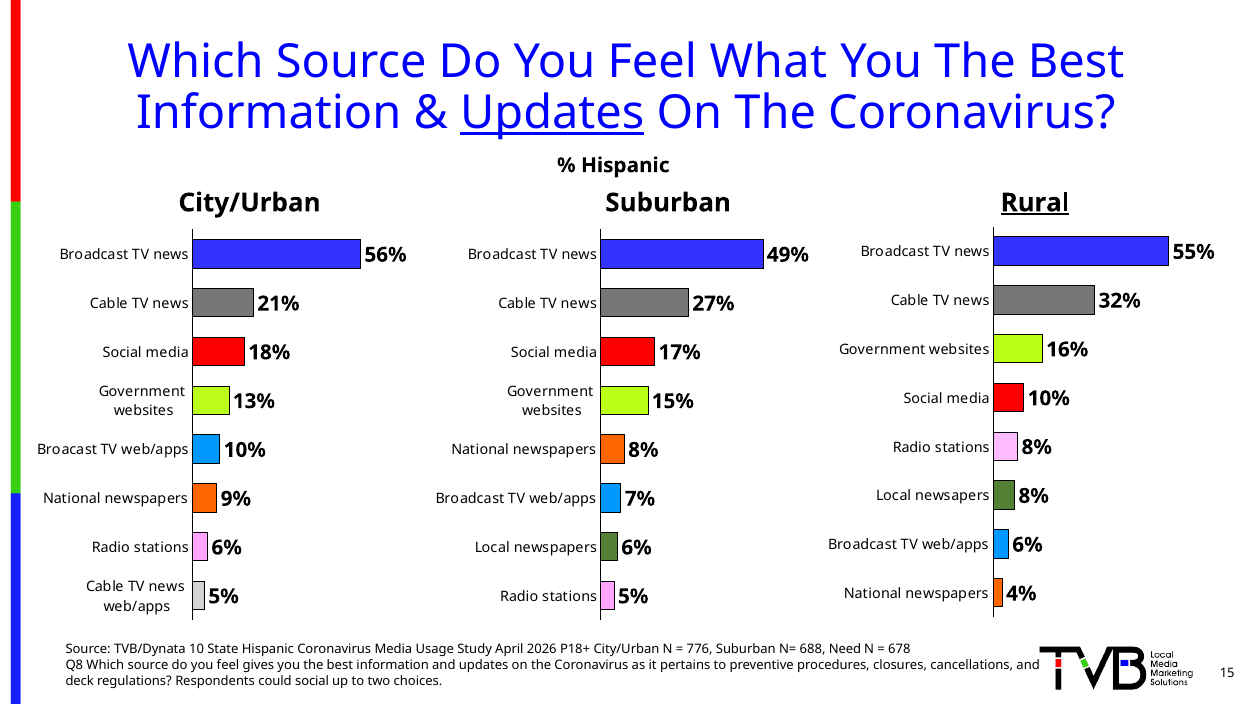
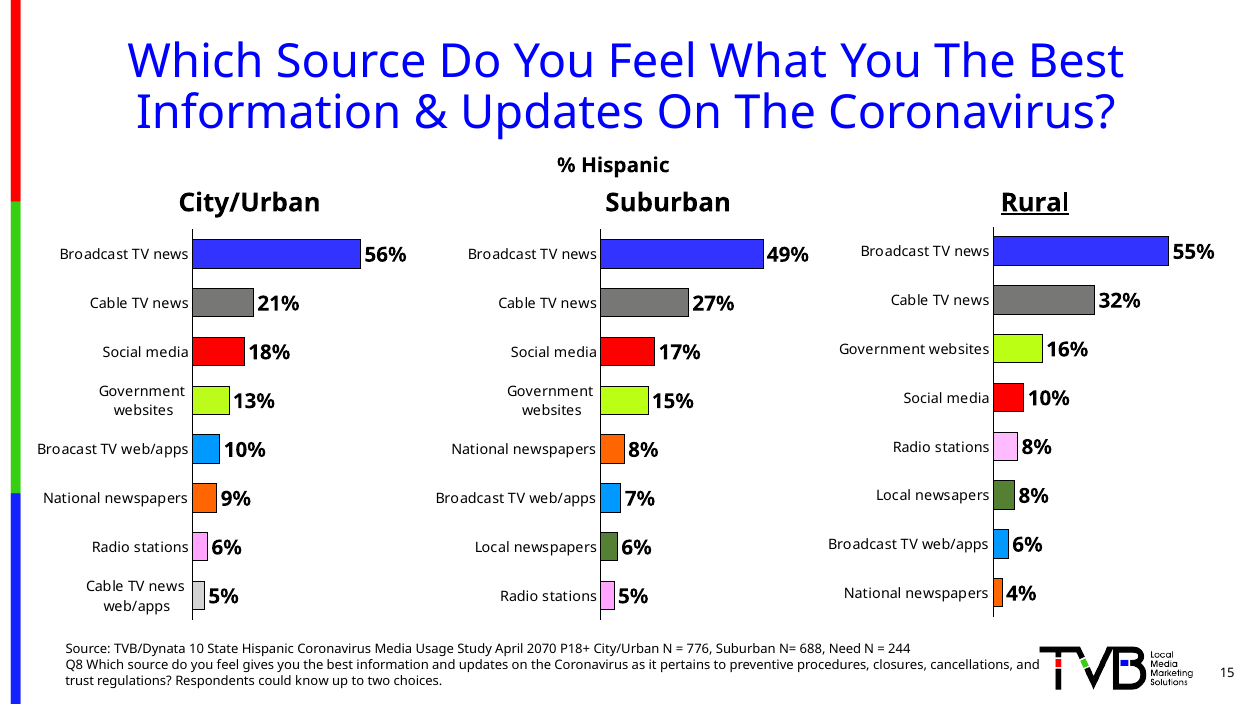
Updates at (552, 113) underline: present -> none
2026: 2026 -> 2070
678: 678 -> 244
deck: deck -> trust
could social: social -> know
